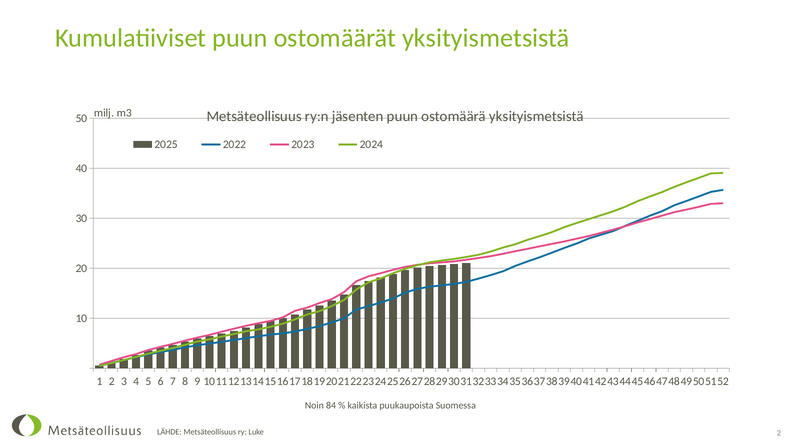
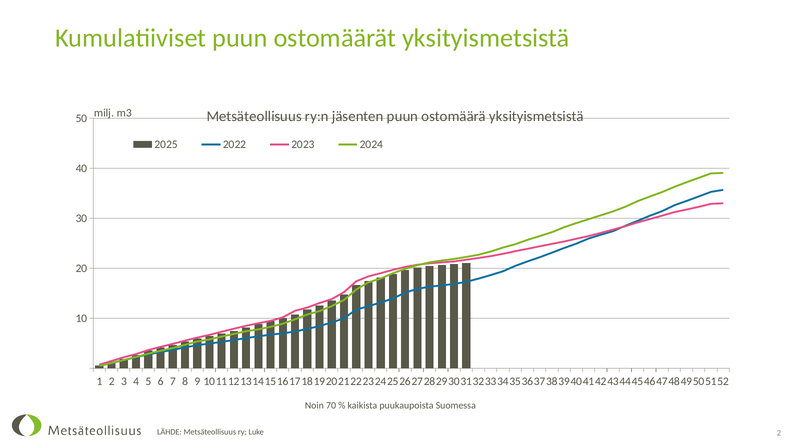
84: 84 -> 70
